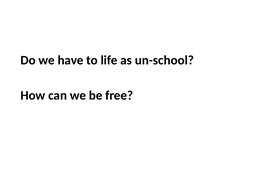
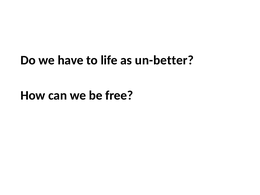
un-school: un-school -> un-better
